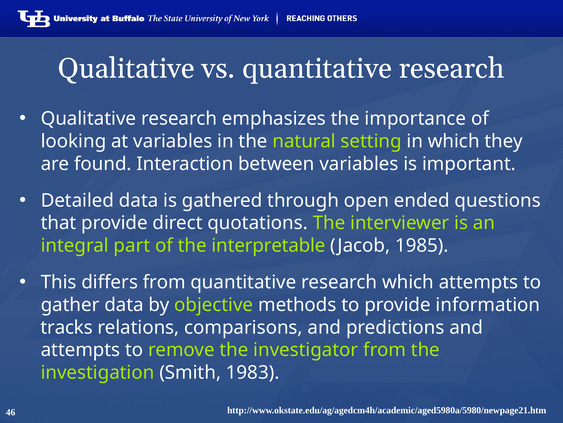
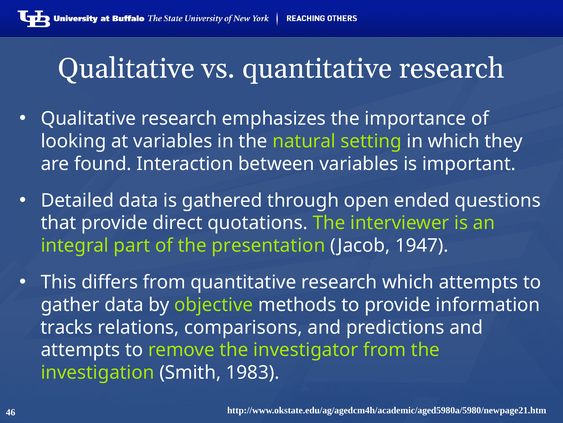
interpretable: interpretable -> presentation
1985: 1985 -> 1947
